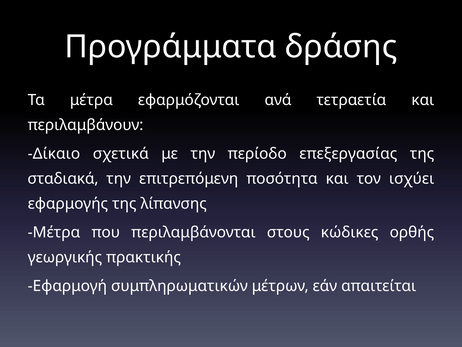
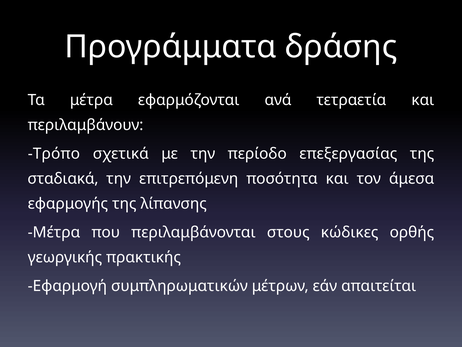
Δίκαιο: Δίκαιο -> Τρόπο
ισχύει: ισχύει -> άμεσα
